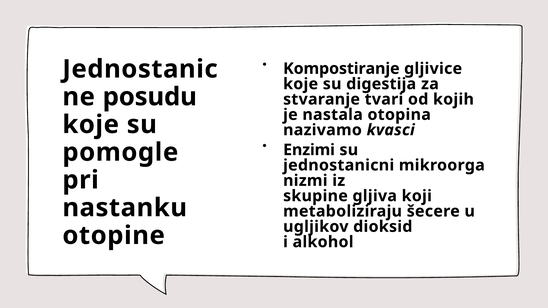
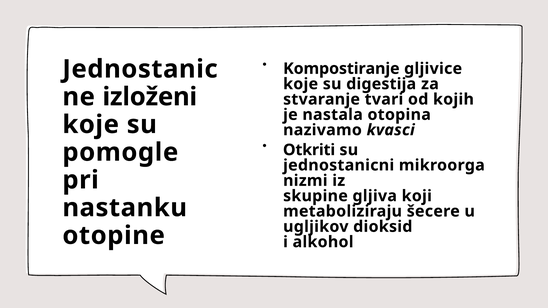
posudu: posudu -> izloženi
Enzimi: Enzimi -> Otkriti
